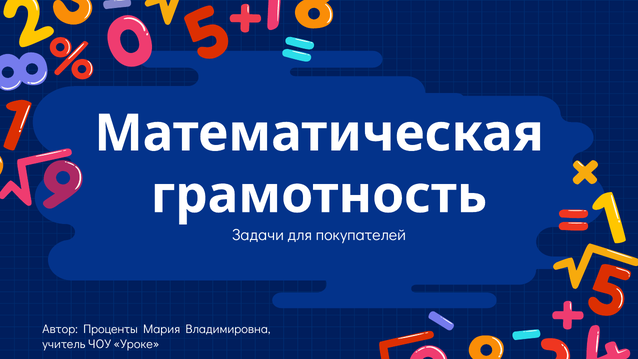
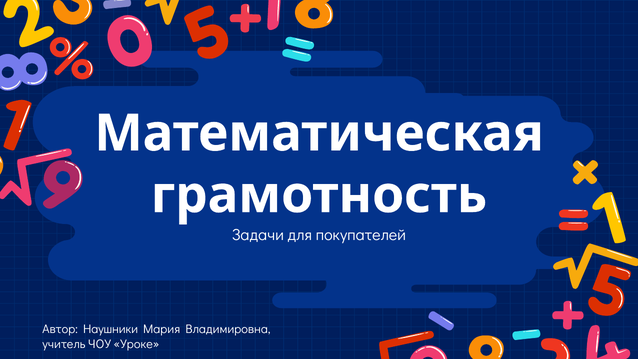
Проценты: Проценты -> Наушники
